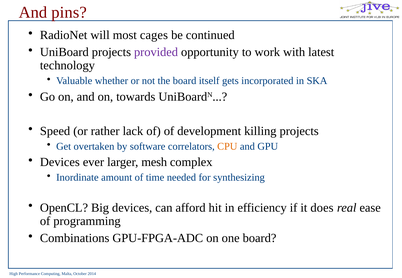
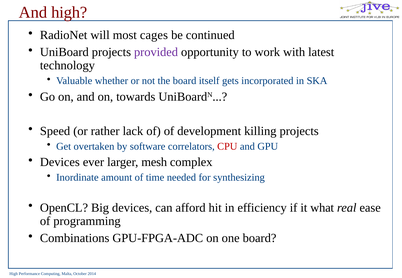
And pins: pins -> high
CPU colour: orange -> red
does: does -> what
